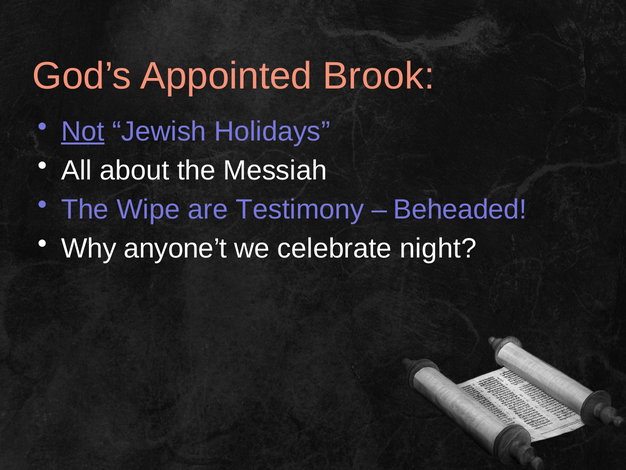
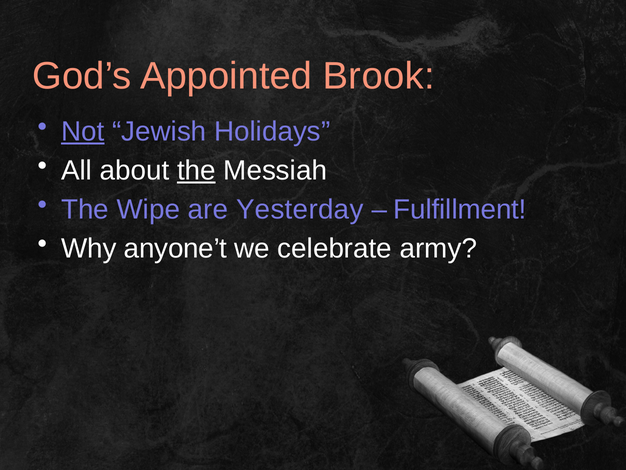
the at (196, 170) underline: none -> present
Testimony: Testimony -> Yesterday
Beheaded: Beheaded -> Fulfillment
night: night -> army
